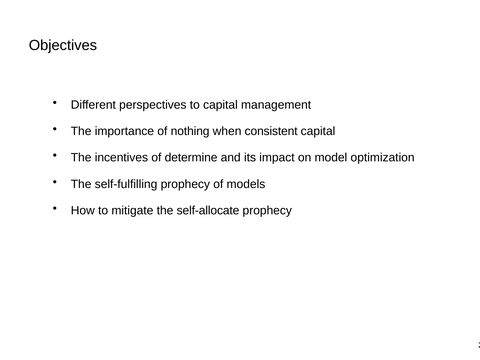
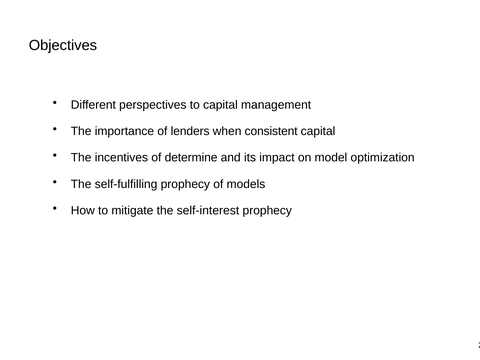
nothing: nothing -> lenders
self-allocate: self-allocate -> self-interest
